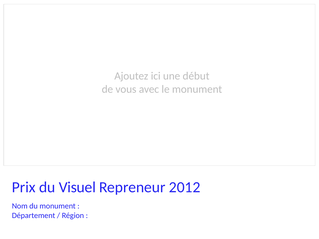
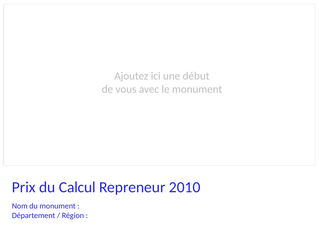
Visuel: Visuel -> Calcul
2012: 2012 -> 2010
